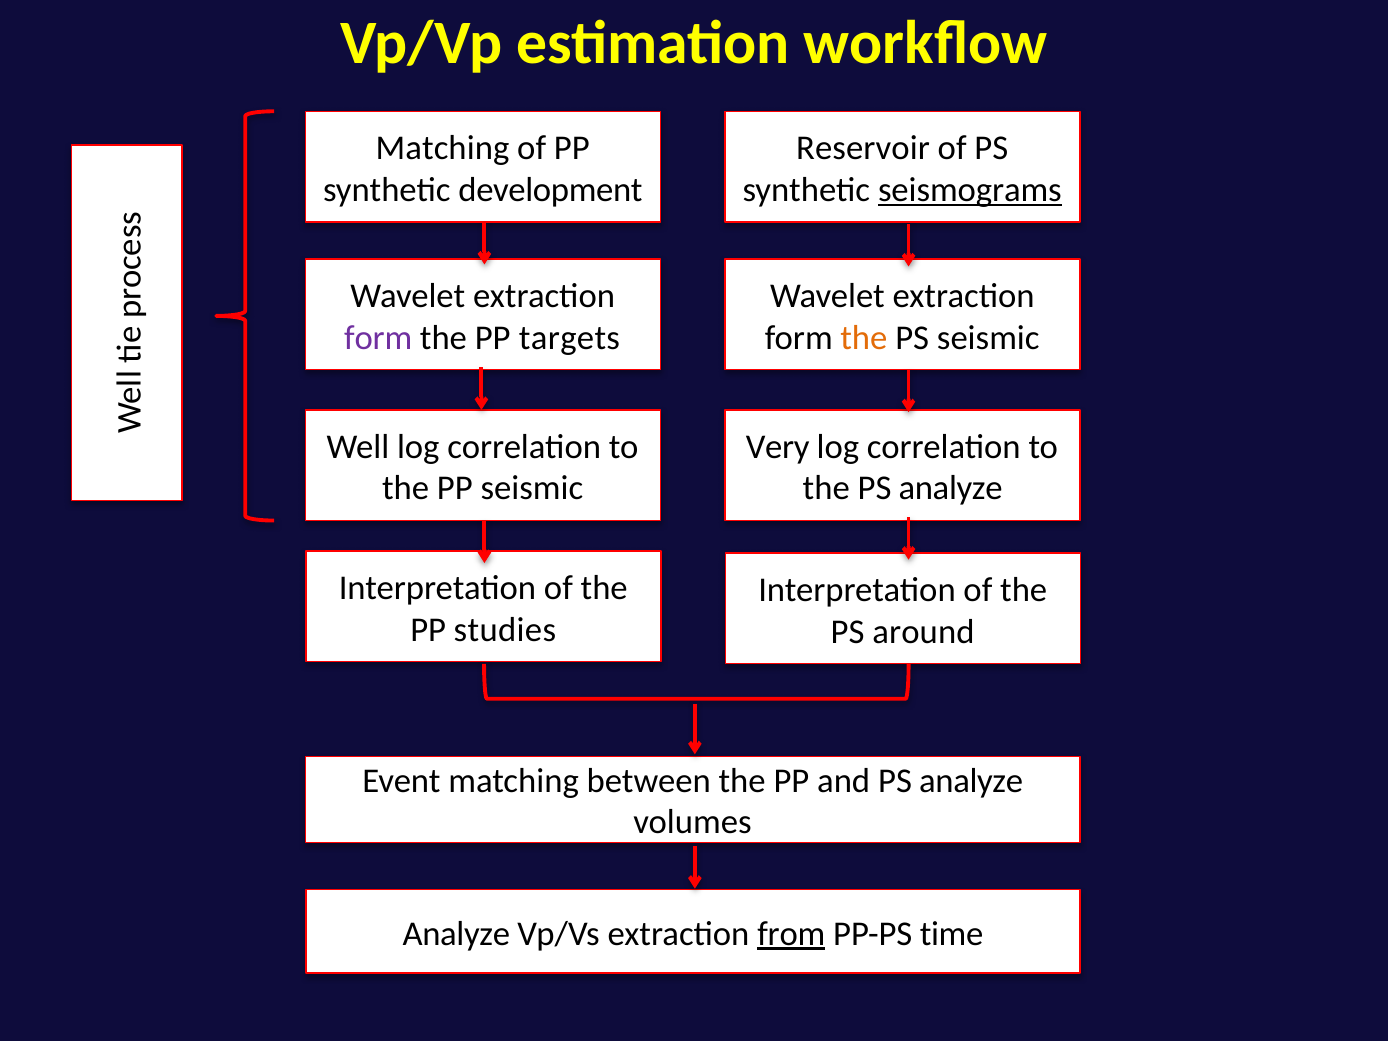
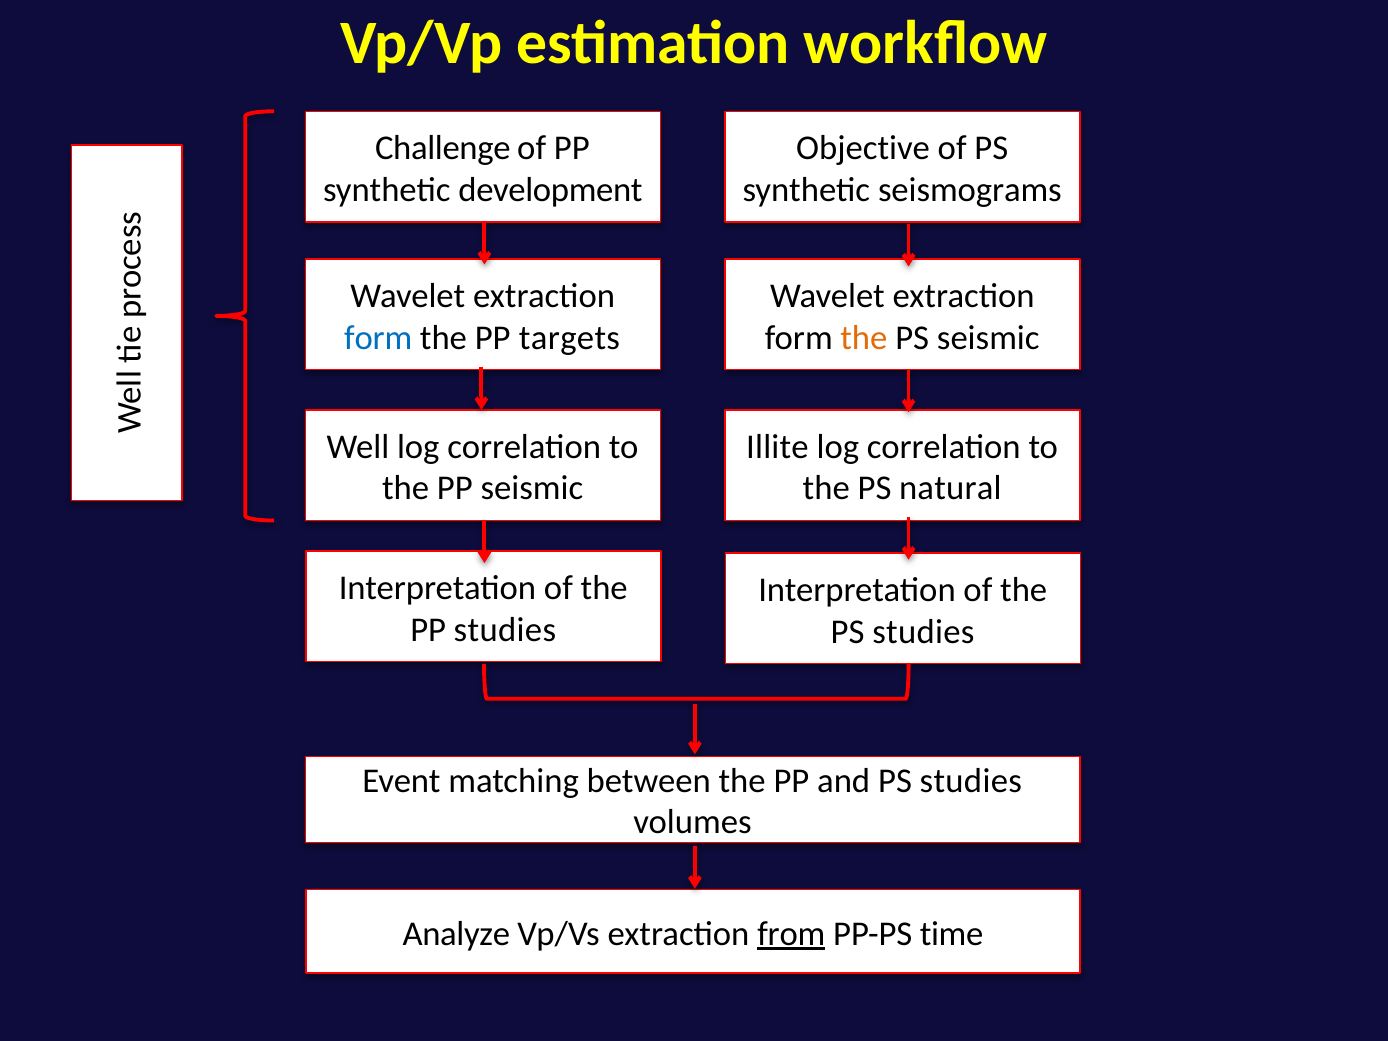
Matching at (443, 148): Matching -> Challenge
Reservoir: Reservoir -> Objective
seismograms underline: present -> none
form at (378, 338) colour: purple -> blue
Very: Very -> Illite
the PS analyze: analyze -> natural
around at (923, 632): around -> studies
and PS analyze: analyze -> studies
